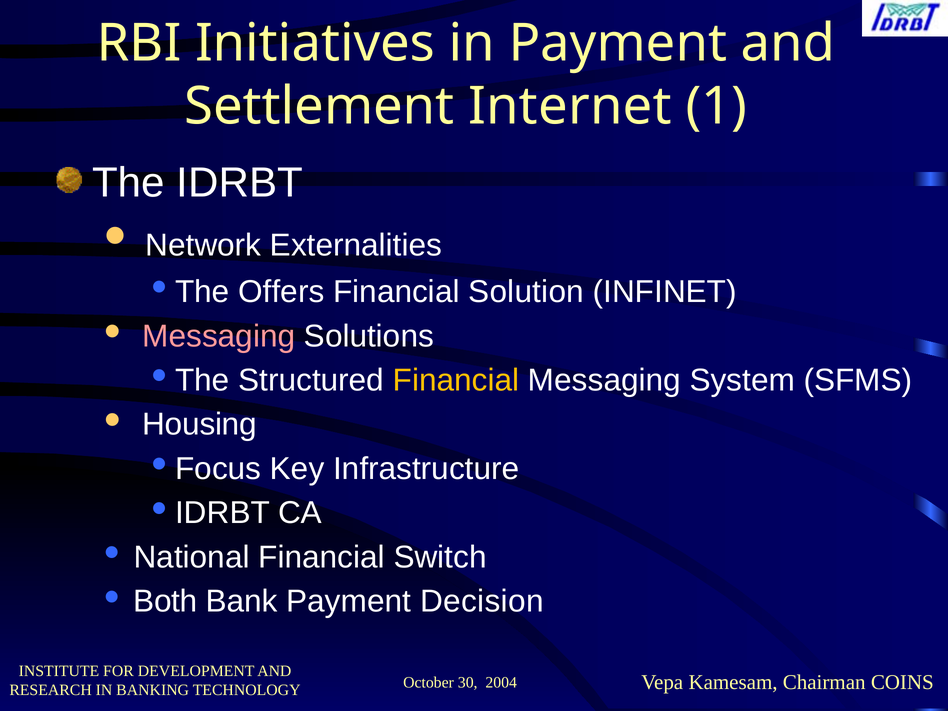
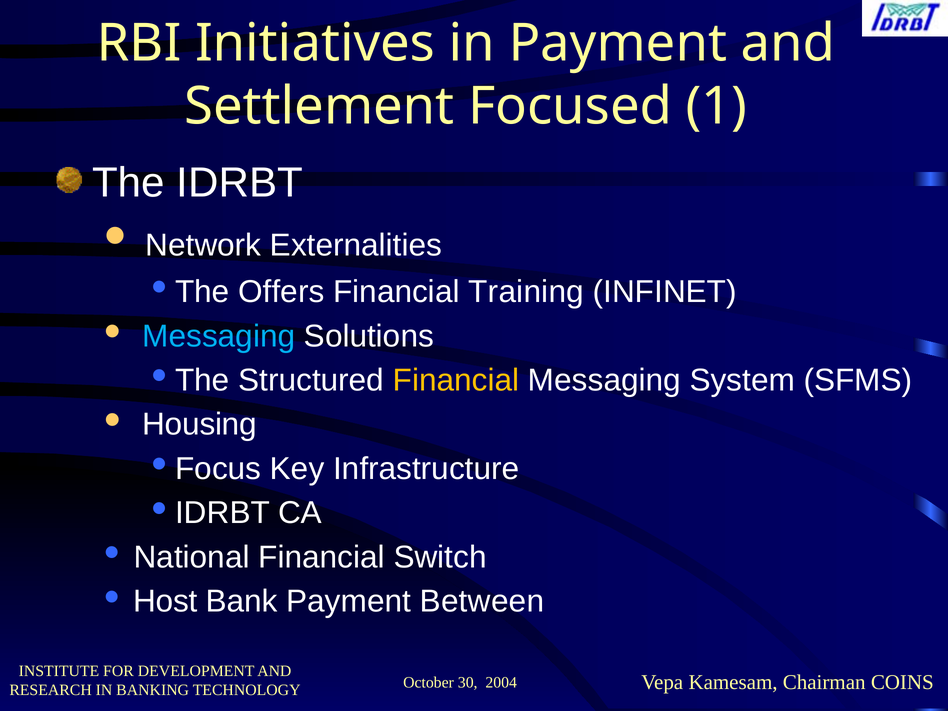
Internet: Internet -> Focused
Solution: Solution -> Training
Messaging at (219, 336) colour: pink -> light blue
Both: Both -> Host
Decision: Decision -> Between
